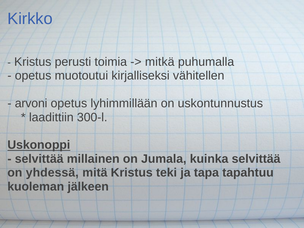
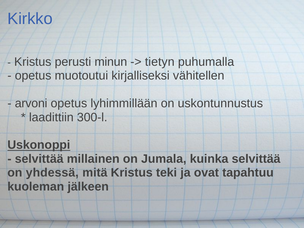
toimia: toimia -> minun
mitkä: mitkä -> tietyn
tapa: tapa -> ovat
